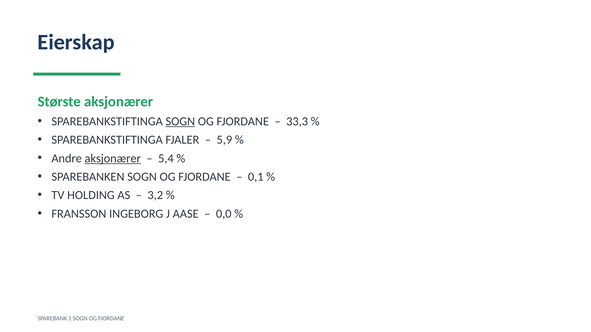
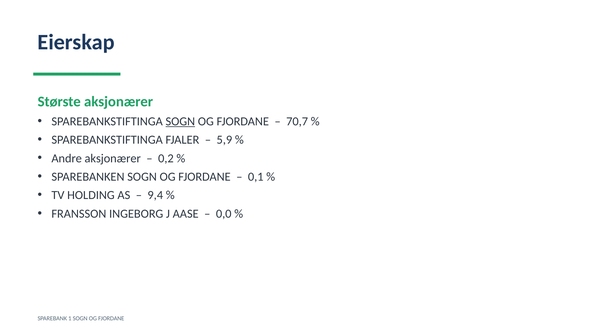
33,3: 33,3 -> 70,7
aksjonærer at (113, 158) underline: present -> none
5,4: 5,4 -> 0,2
3,2: 3,2 -> 9,4
